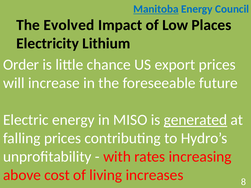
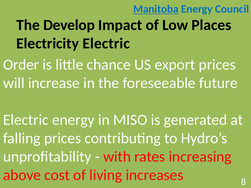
Evolved: Evolved -> Develop
Electricity Lithium: Lithium -> Electric
generated underline: present -> none
